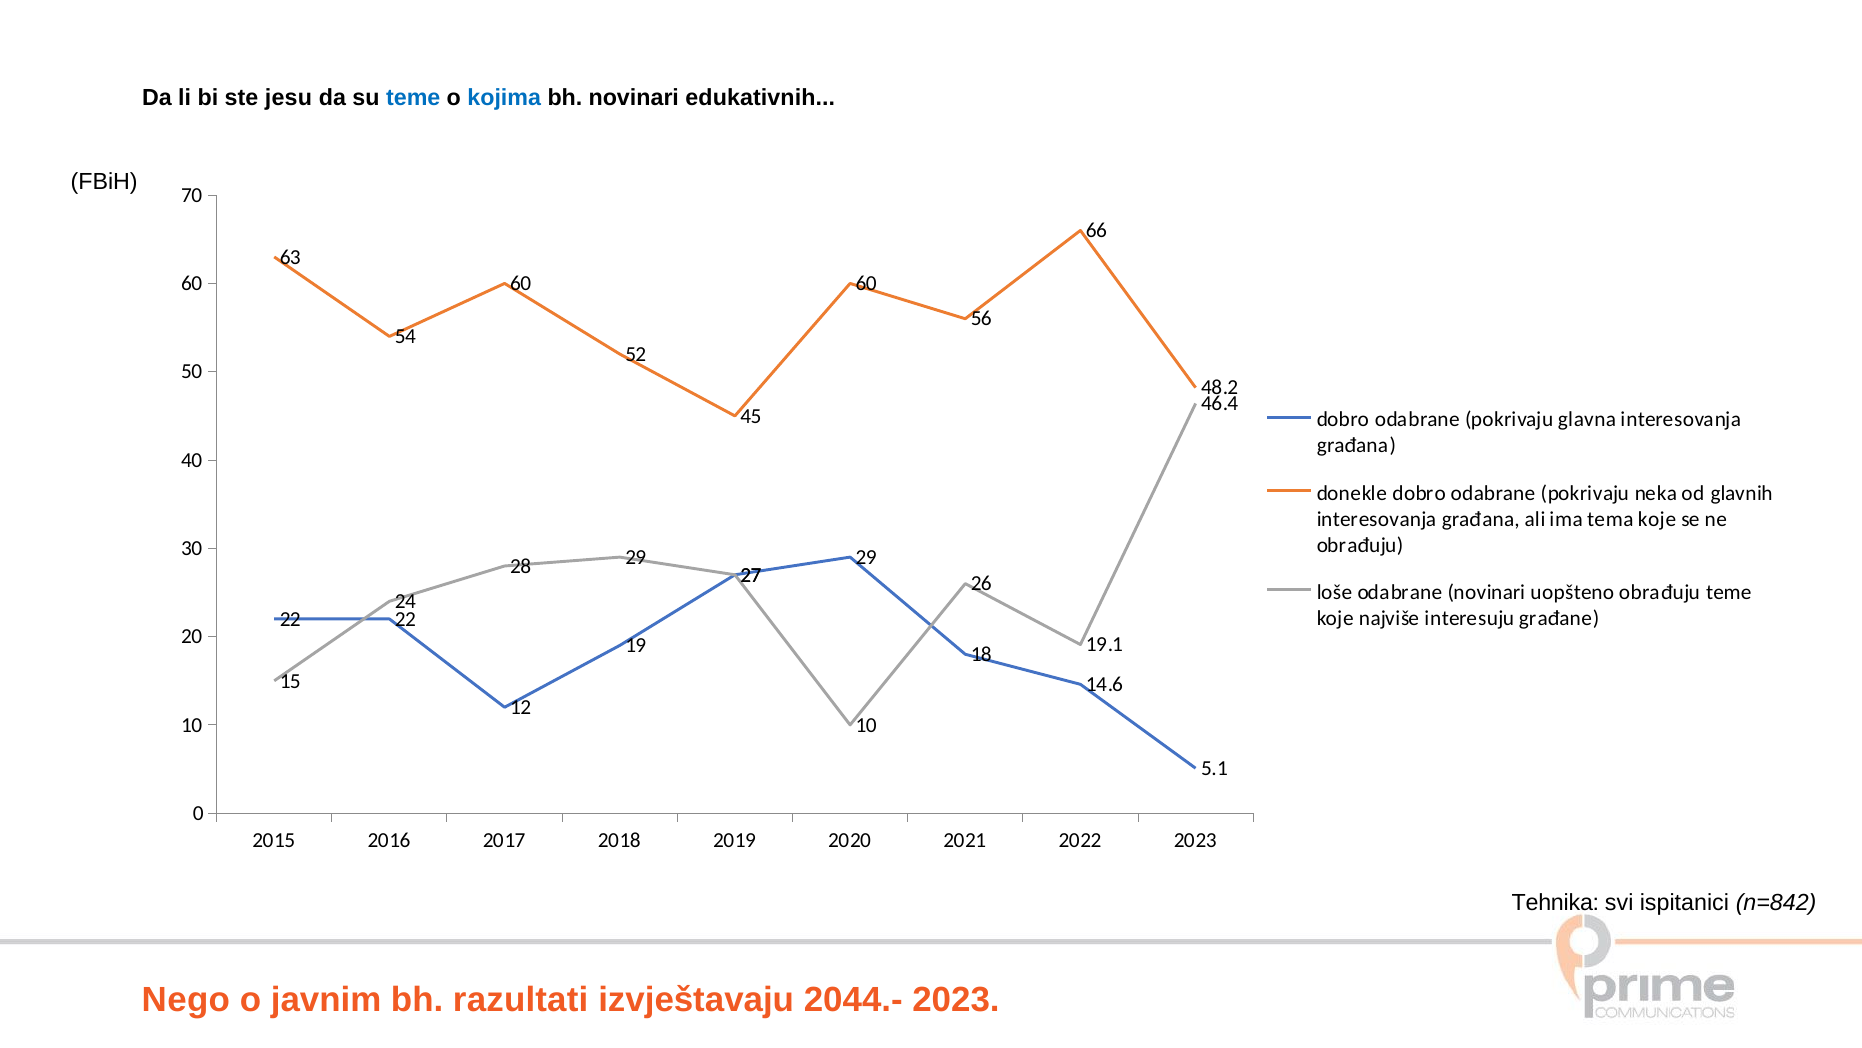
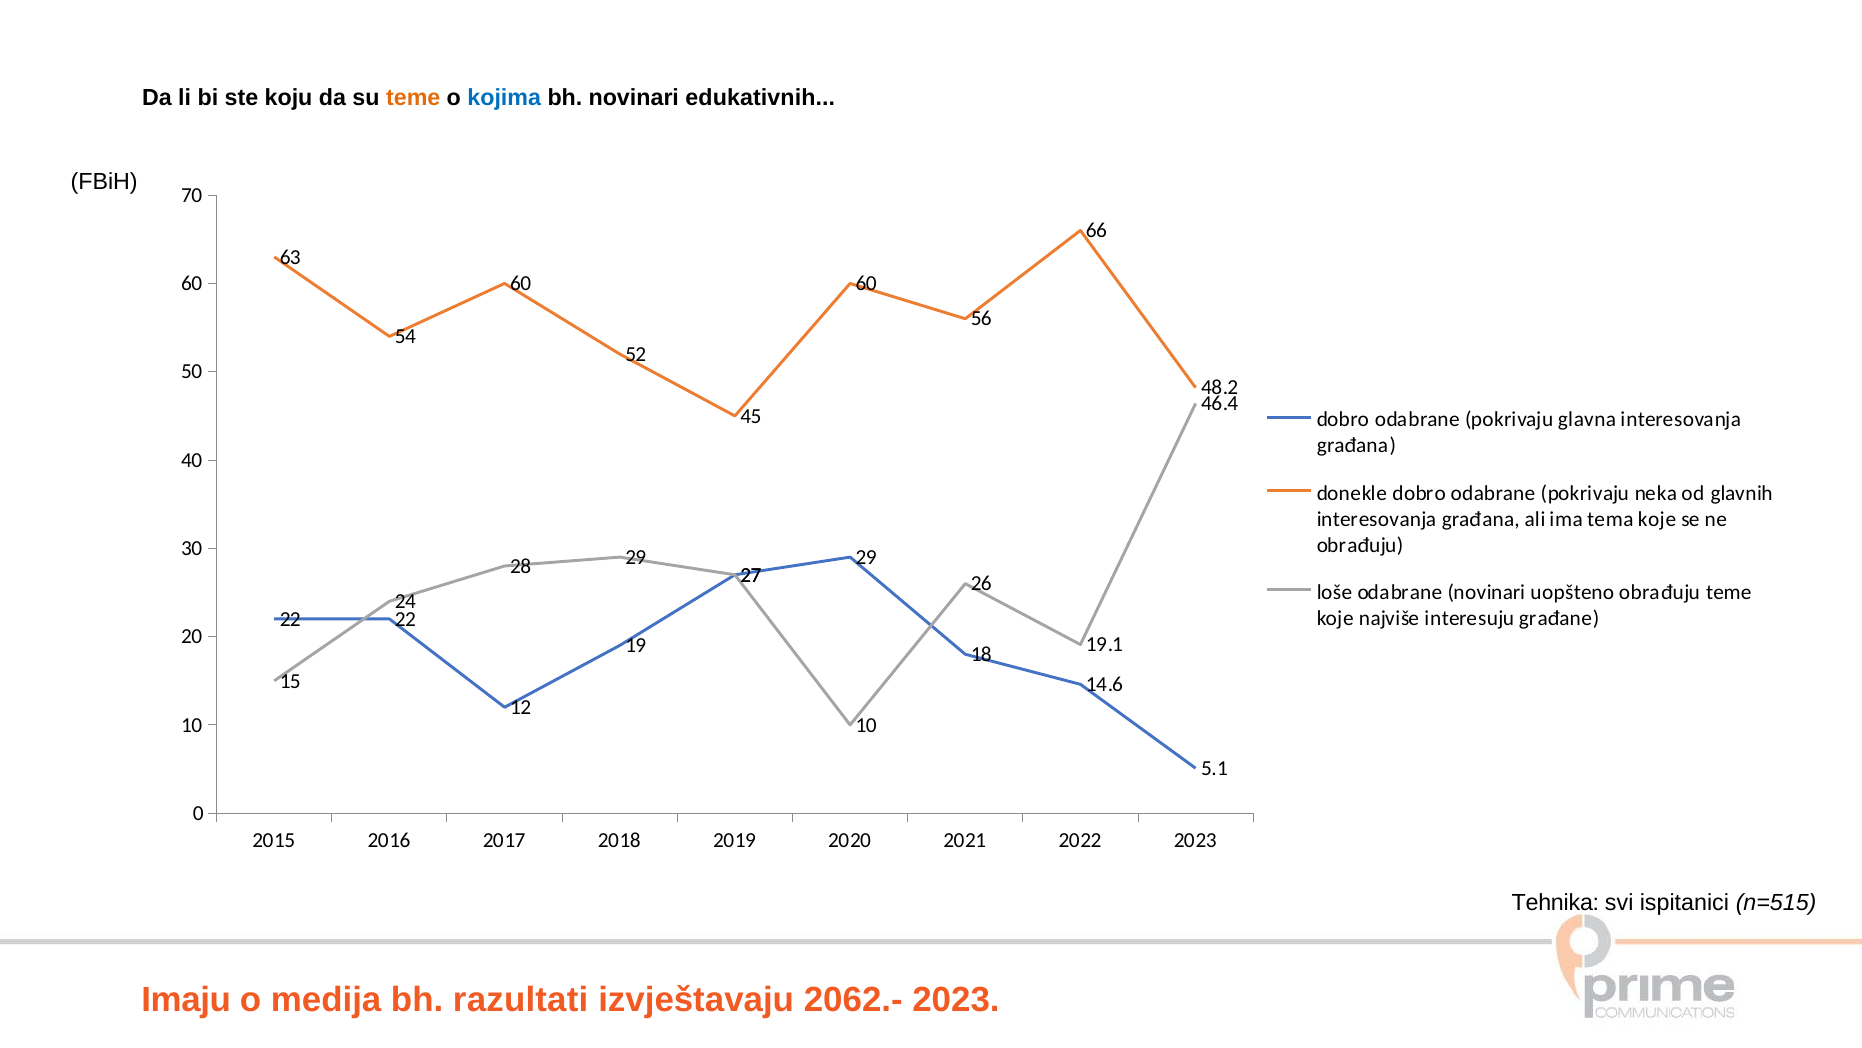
jesu: jesu -> koju
teme at (413, 98) colour: blue -> orange
n=842: n=842 -> n=515
Nego: Nego -> Imaju
javnim: javnim -> medija
2044.-: 2044.- -> 2062.-
